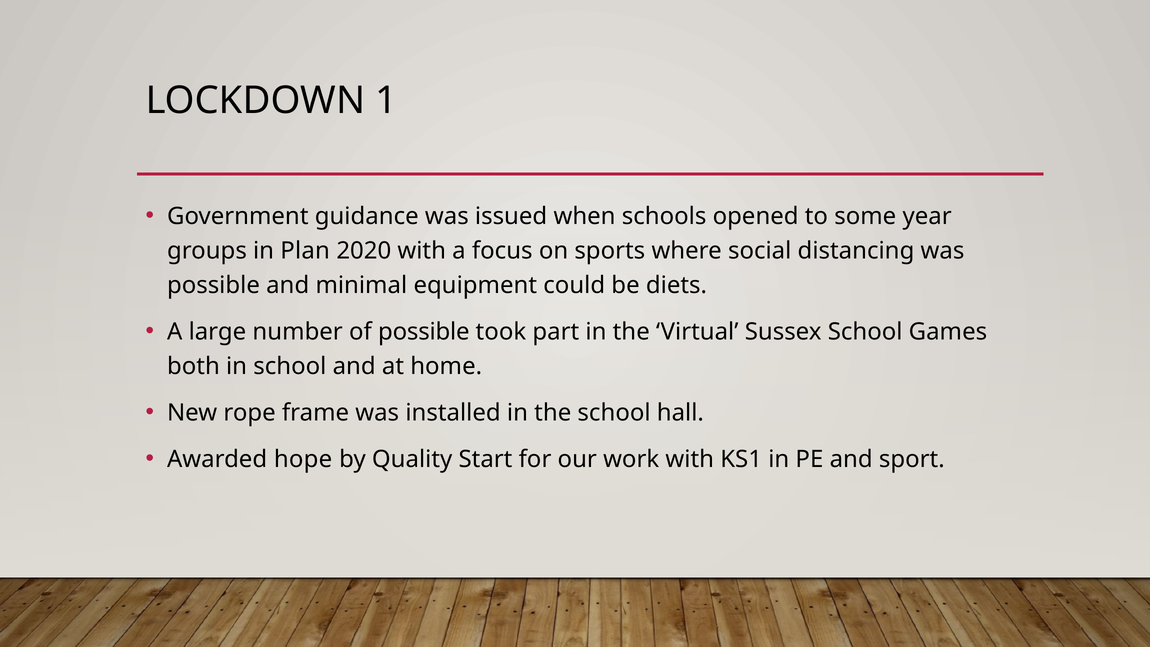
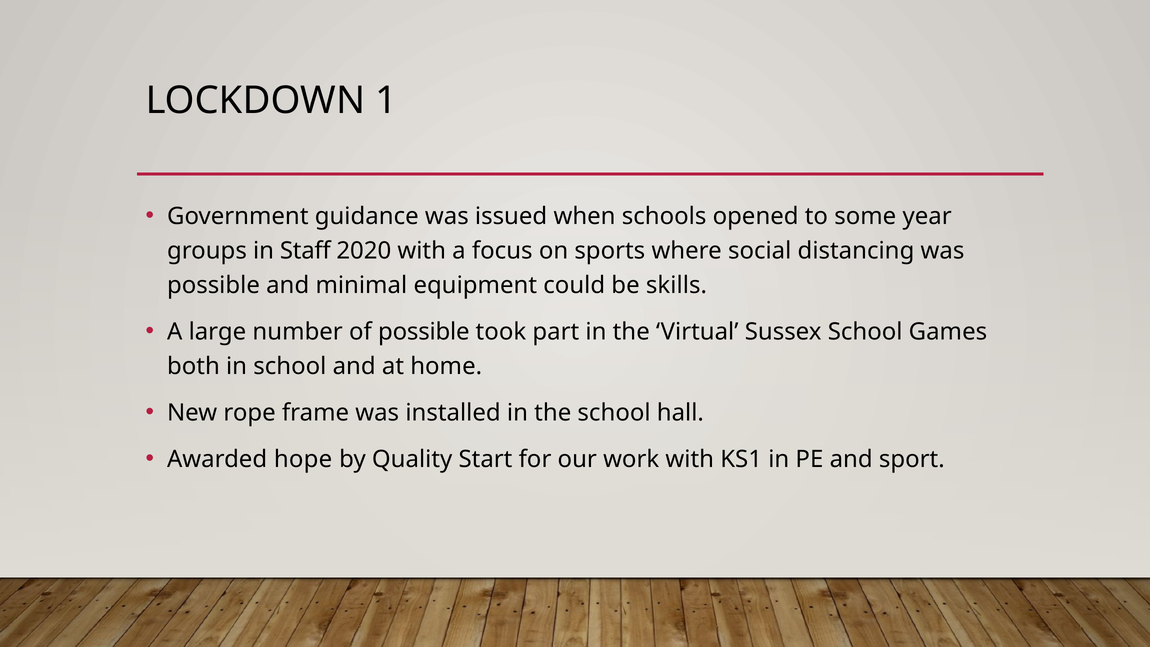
Plan: Plan -> Staff
diets: diets -> skills
